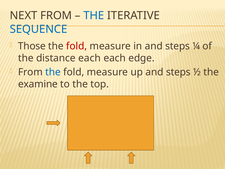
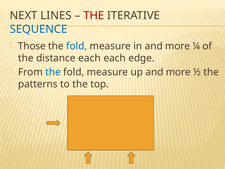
NEXT FROM: FROM -> LINES
THE at (94, 16) colour: blue -> red
fold at (77, 46) colour: red -> blue
in and steps: steps -> more
up and steps: steps -> more
examine: examine -> patterns
